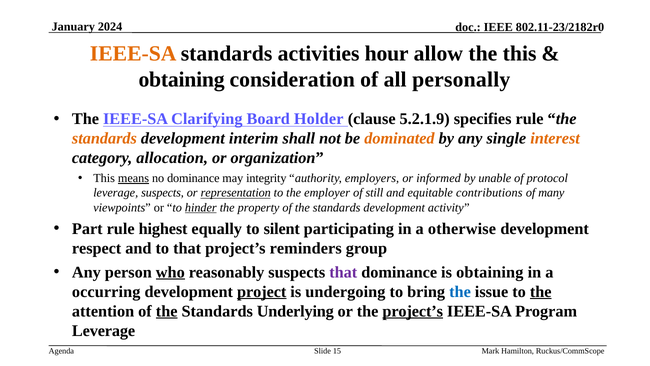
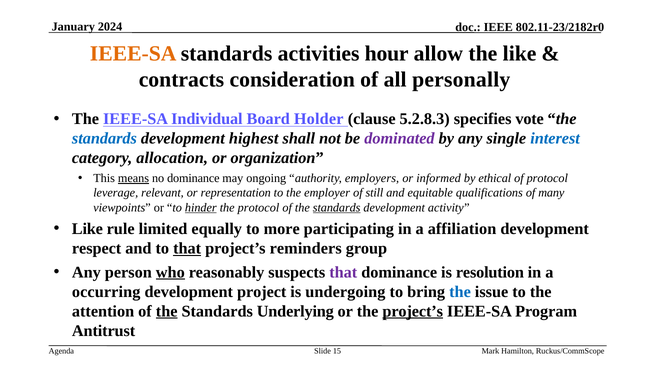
the this: this -> like
obtaining at (182, 79): obtaining -> contracts
Clarifying: Clarifying -> Individual
5.2.1.9: 5.2.1.9 -> 5.2.8.3
specifies rule: rule -> vote
standards at (104, 138) colour: orange -> blue
interim: interim -> highest
dominated colour: orange -> purple
interest colour: orange -> blue
integrity: integrity -> ongoing
unable: unable -> ethical
leverage suspects: suspects -> relevant
representation underline: present -> none
contributions: contributions -> qualifications
the property: property -> protocol
standards at (337, 207) underline: none -> present
Part at (87, 229): Part -> Like
highest: highest -> limited
silent: silent -> more
otherwise: otherwise -> affiliation
that at (187, 248) underline: none -> present
is obtaining: obtaining -> resolution
project underline: present -> none
the at (541, 291) underline: present -> none
Leverage at (104, 330): Leverage -> Antitrust
